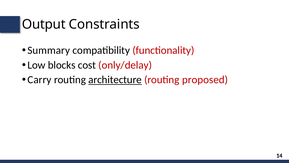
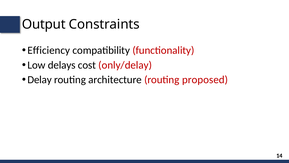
Summary: Summary -> Efficiency
blocks: blocks -> delays
Carry: Carry -> Delay
architecture underline: present -> none
